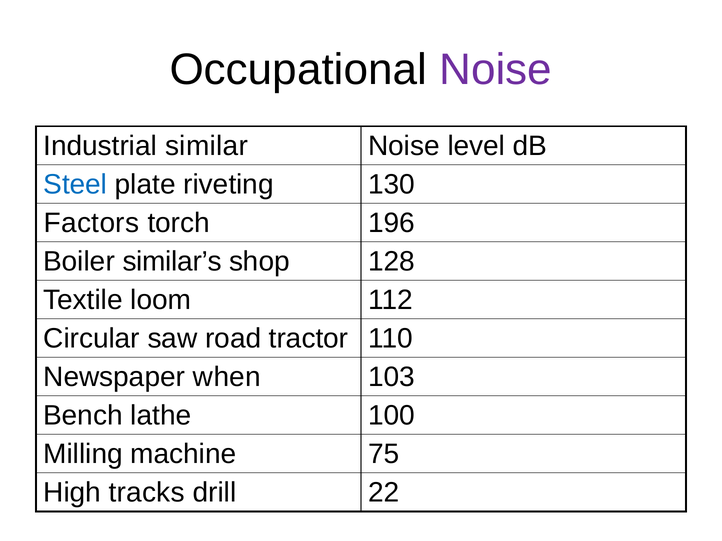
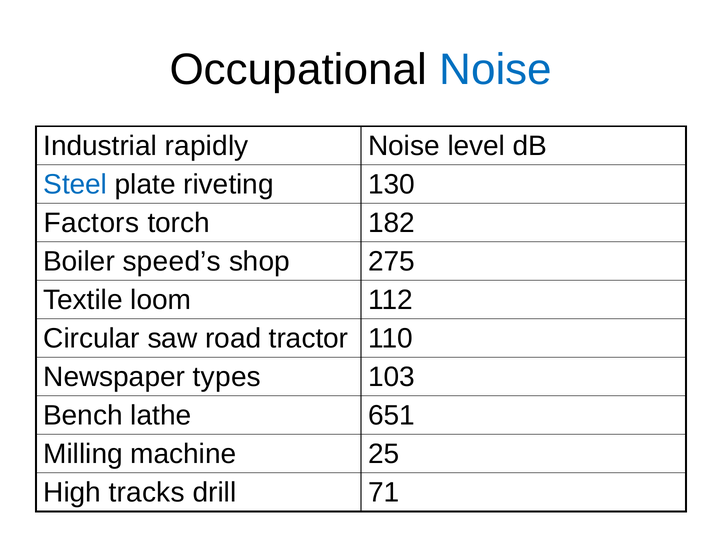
Noise at (496, 70) colour: purple -> blue
similar: similar -> rapidly
196: 196 -> 182
similar’s: similar’s -> speed’s
128: 128 -> 275
when: when -> types
100: 100 -> 651
75: 75 -> 25
22: 22 -> 71
